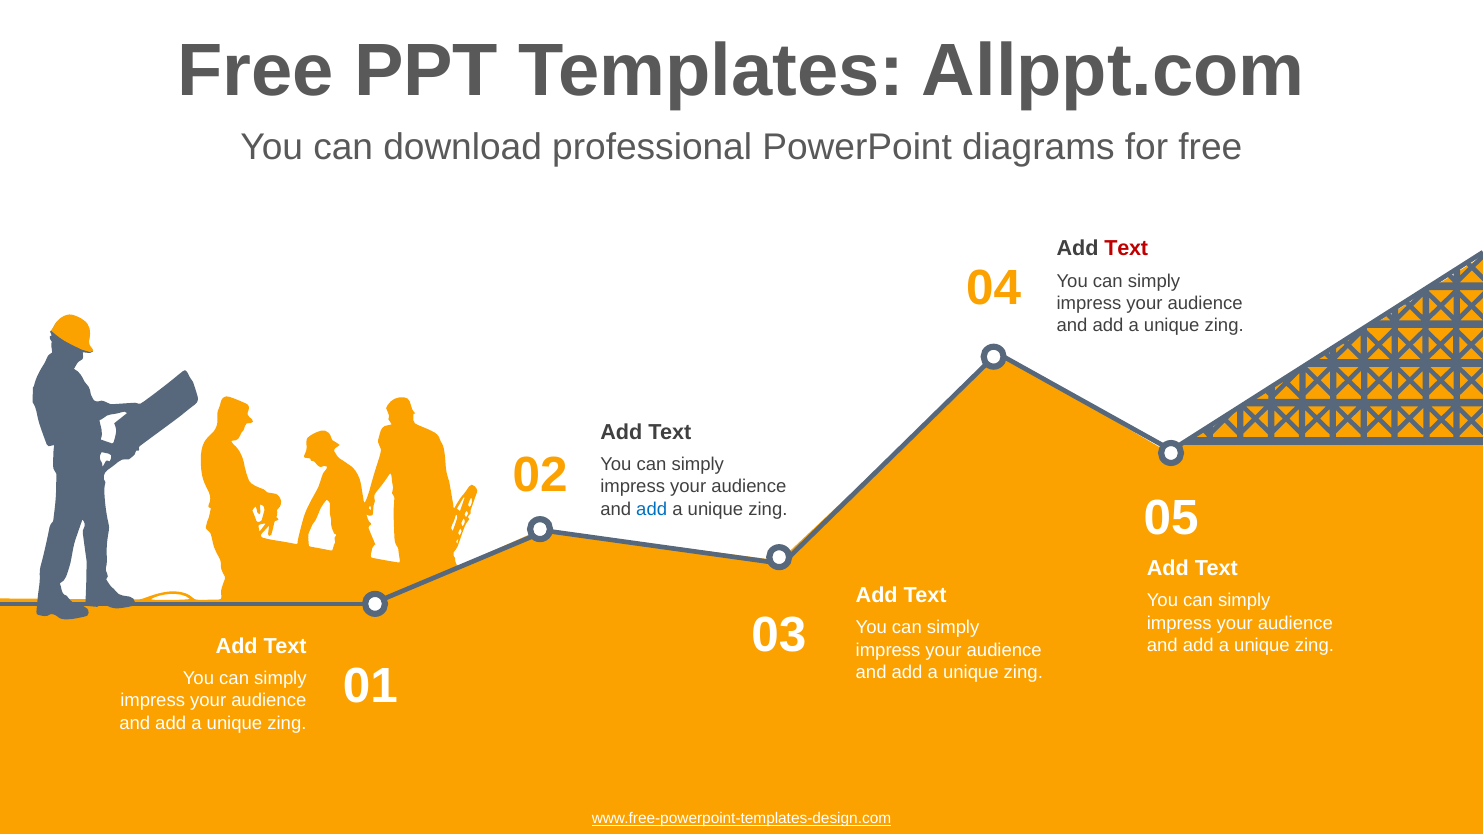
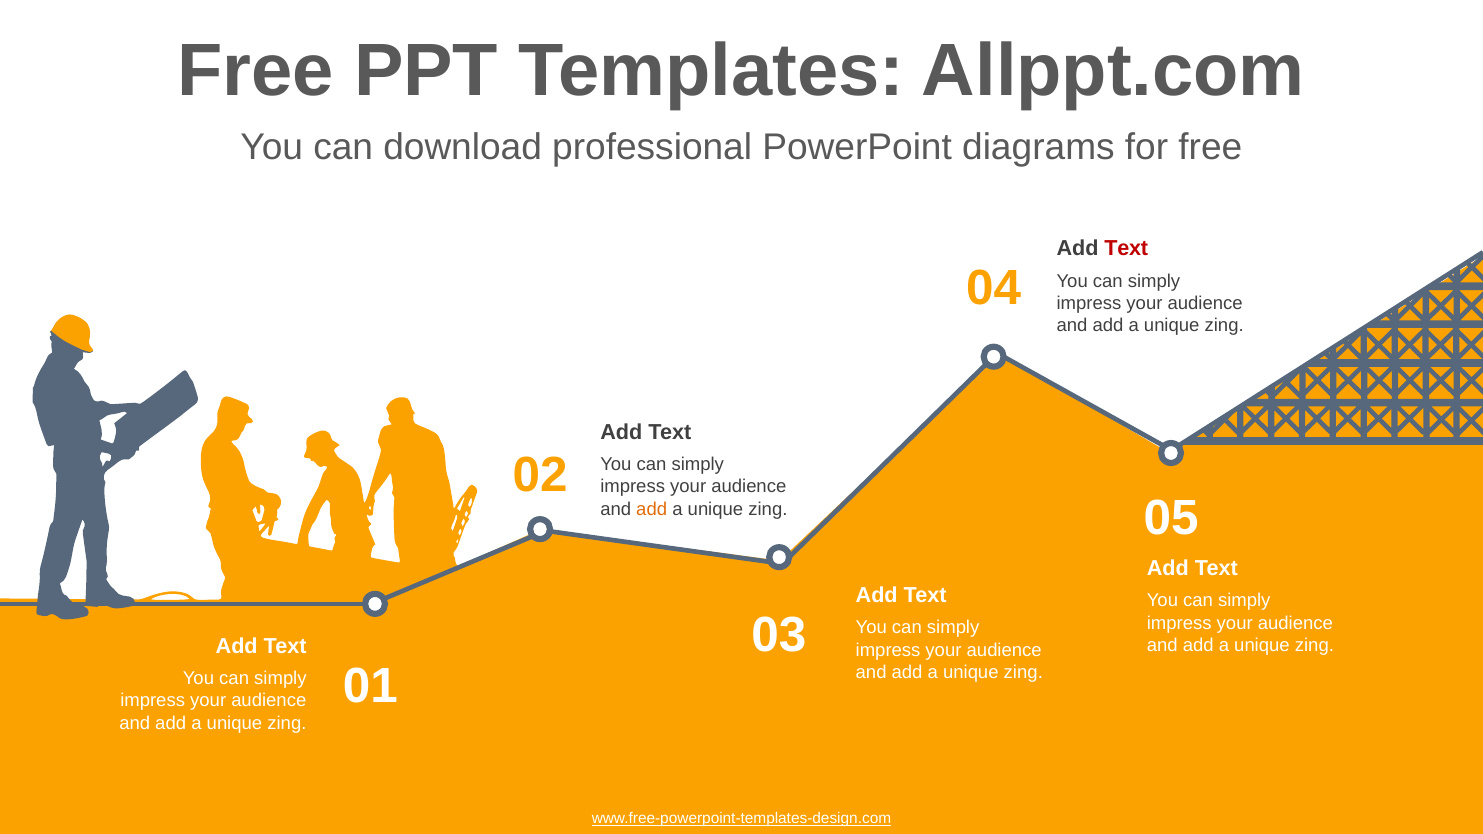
add at (652, 509) colour: blue -> orange
